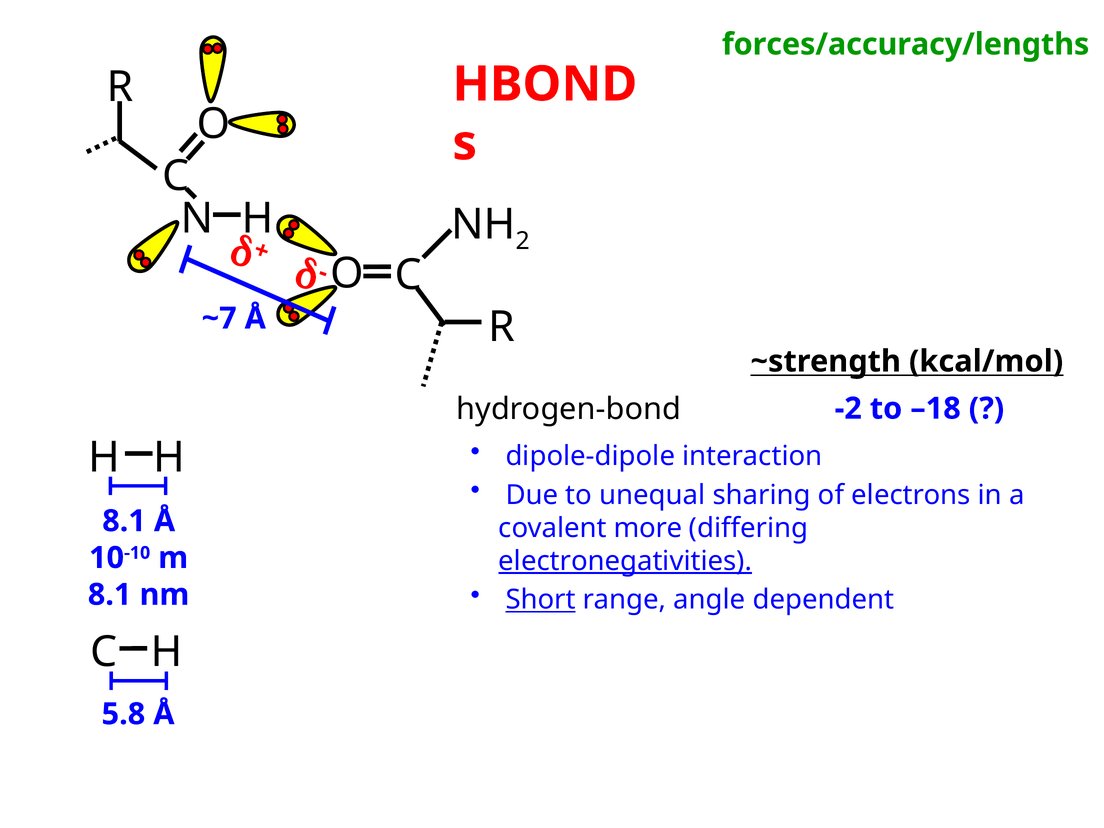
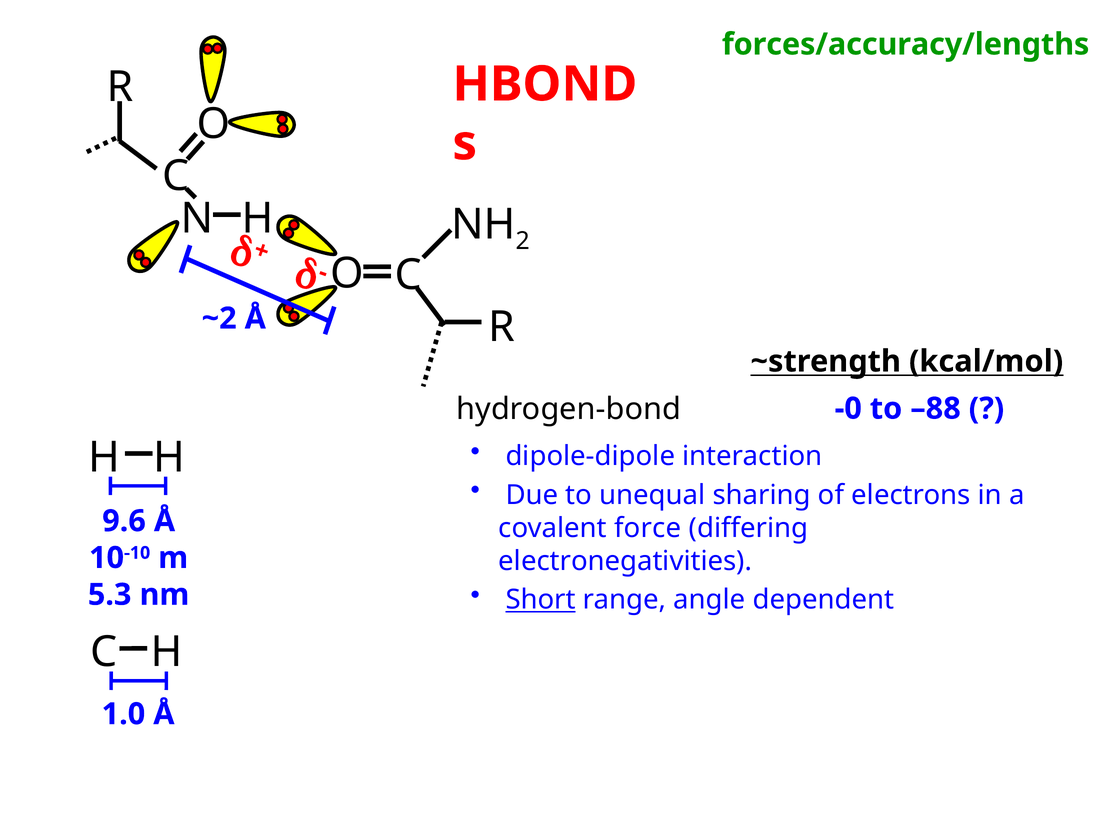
~7: ~7 -> ~2
-2: -2 -> -0
–18: –18 -> –88
8.1 at (124, 521): 8.1 -> 9.6
more: more -> force
electronegativities underline: present -> none
8.1 at (110, 595): 8.1 -> 5.3
5.8: 5.8 -> 1.0
